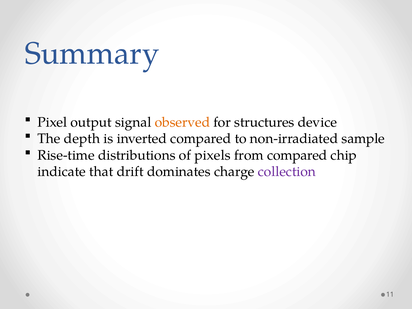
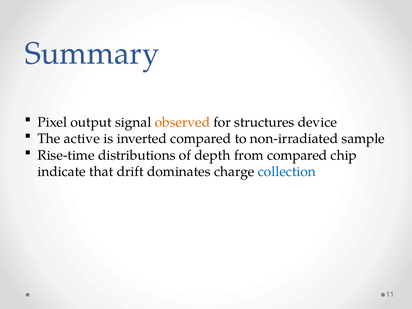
depth: depth -> active
pixels: pixels -> depth
collection colour: purple -> blue
